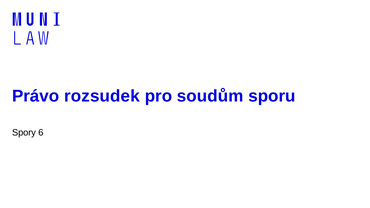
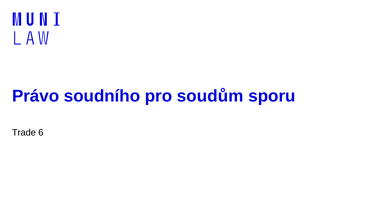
rozsudek: rozsudek -> soudního
Spory: Spory -> Trade
